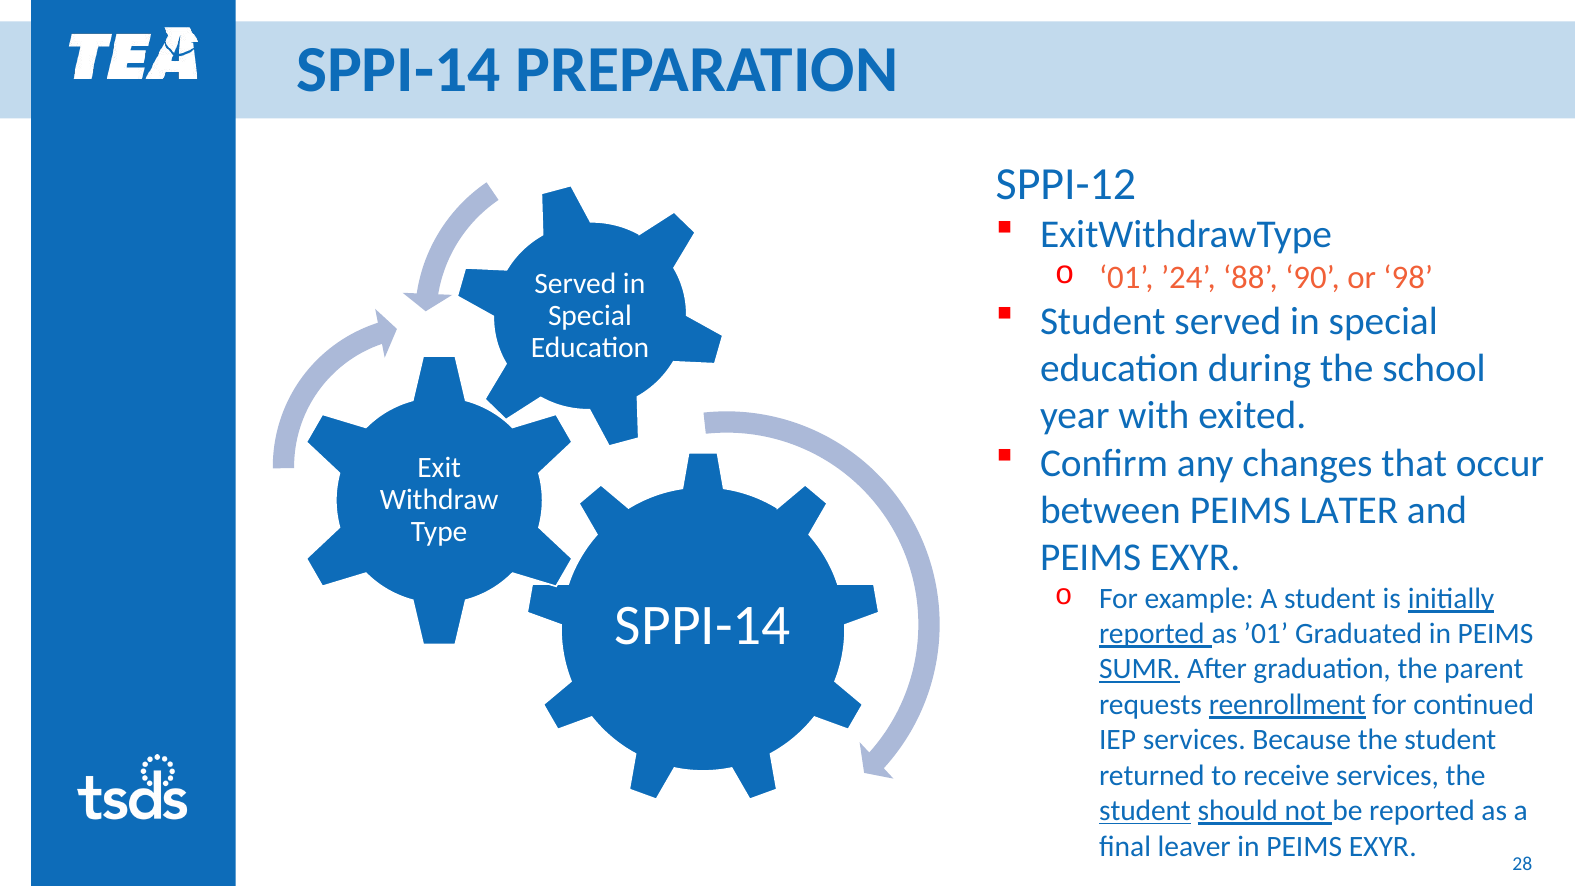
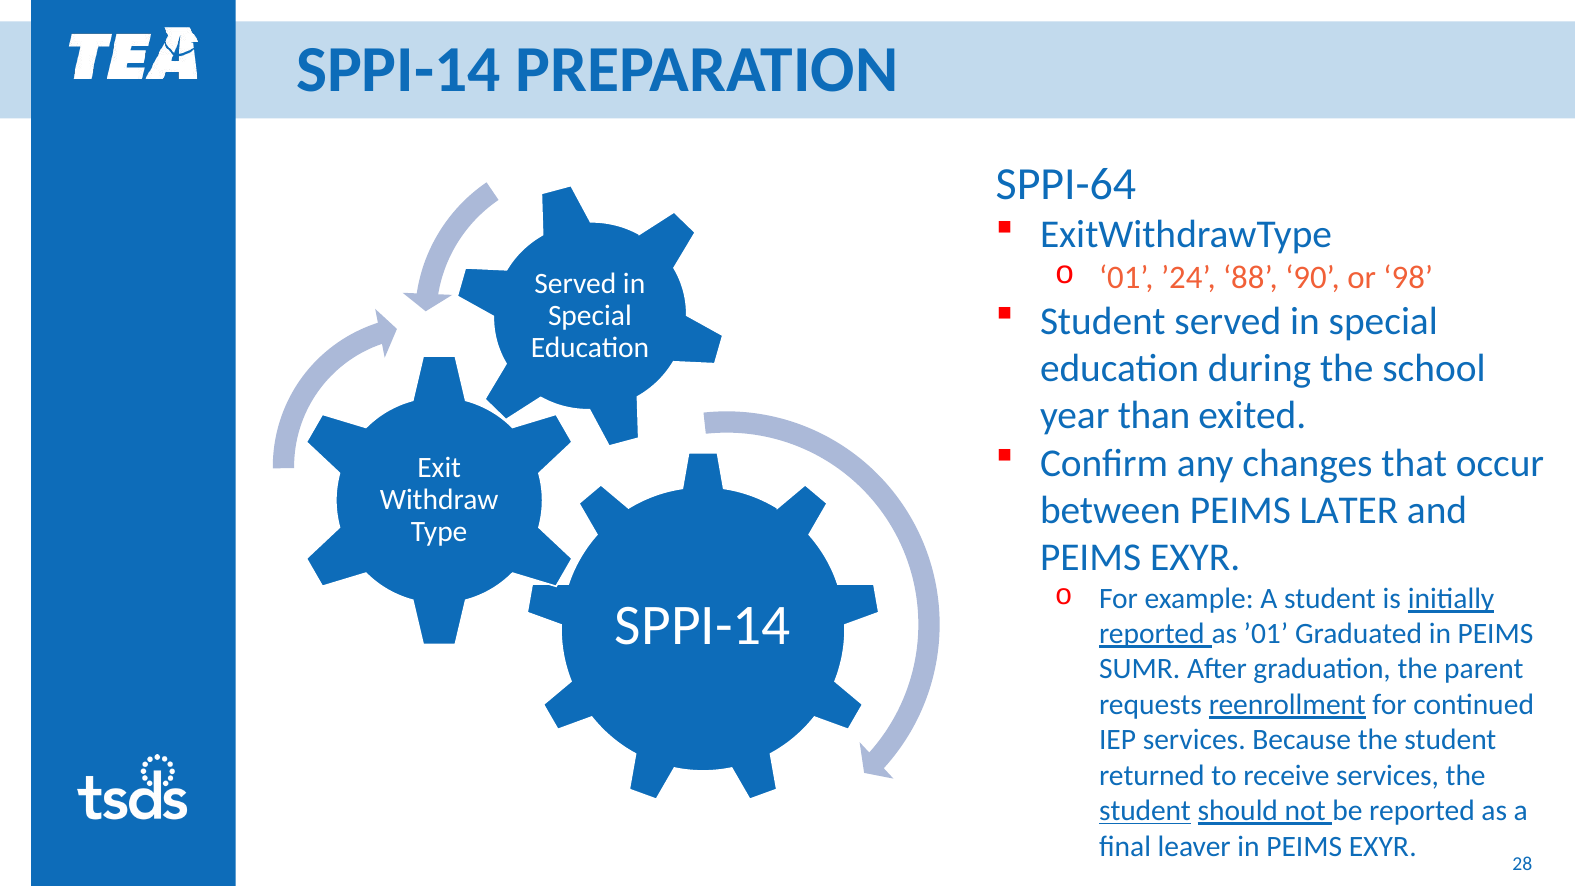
SPPI-12: SPPI-12 -> SPPI-64
with: with -> than
SUMR underline: present -> none
